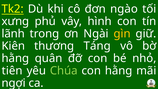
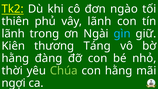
xưng: xưng -> thiên
vây hình: hình -> lãnh
gìn colour: yellow -> light blue
quân: quân -> đàng
tiên: tiên -> thời
